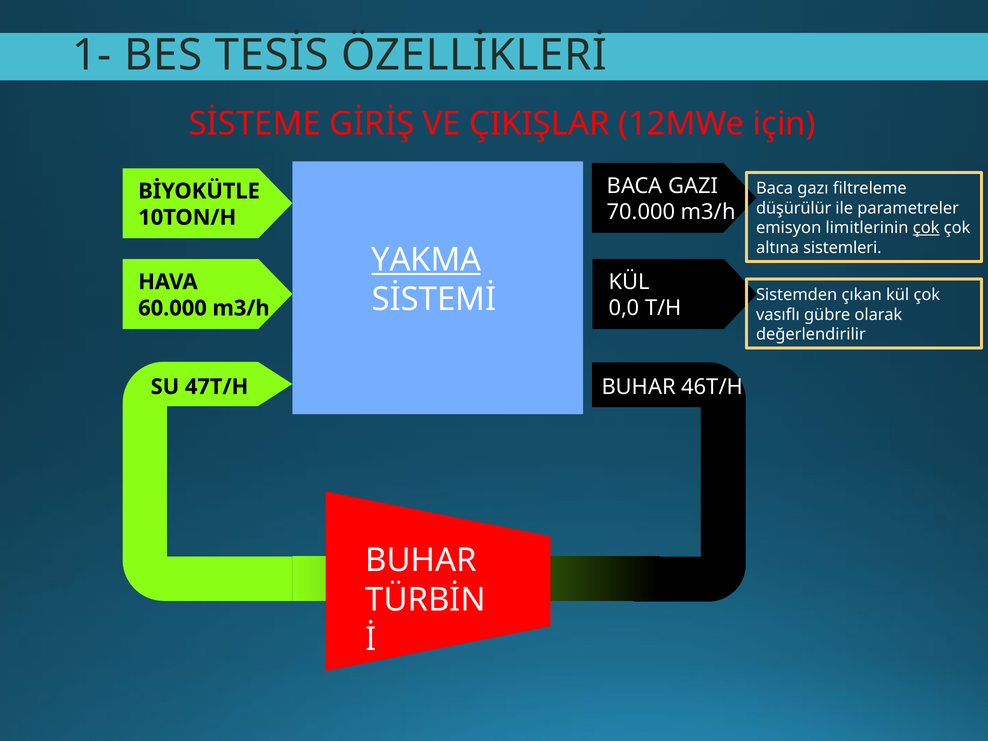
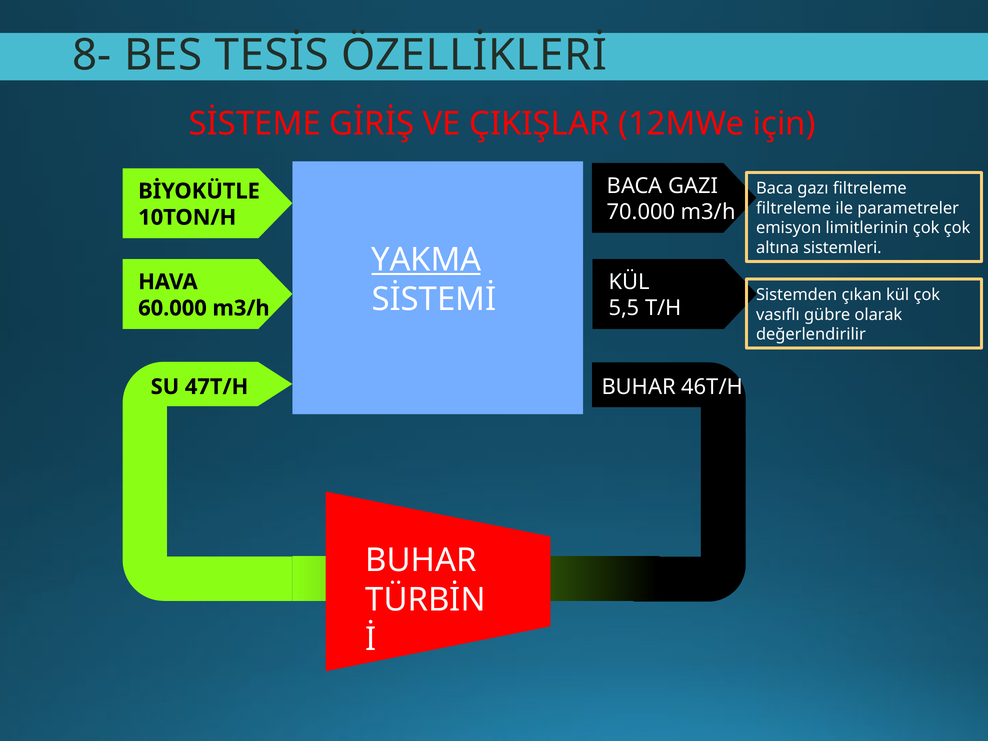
1-: 1- -> 8-
düşürülür at (794, 208): düşürülür -> filtreleme
çok at (926, 228) underline: present -> none
0,0: 0,0 -> 5,5
